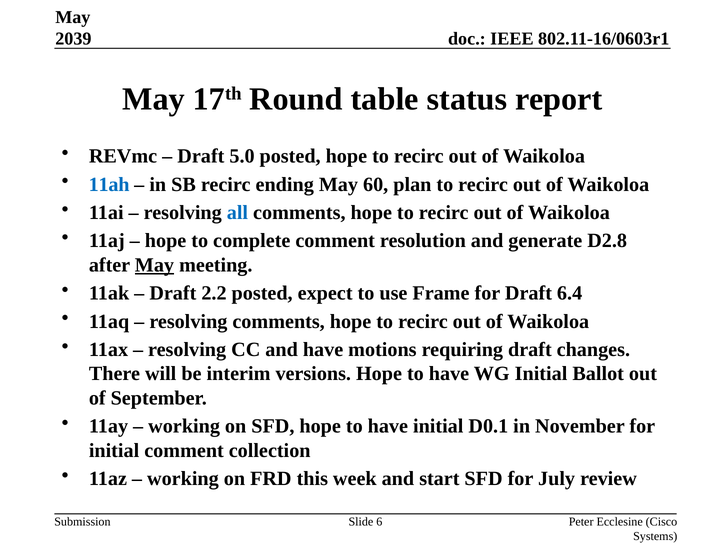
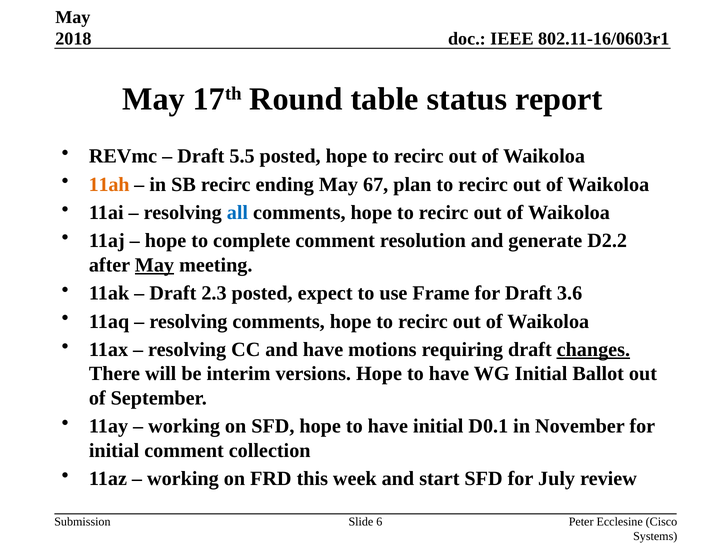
2039: 2039 -> 2018
5.0: 5.0 -> 5.5
11ah colour: blue -> orange
60: 60 -> 67
D2.8: D2.8 -> D2.2
2.2: 2.2 -> 2.3
6.4: 6.4 -> 3.6
changes underline: none -> present
